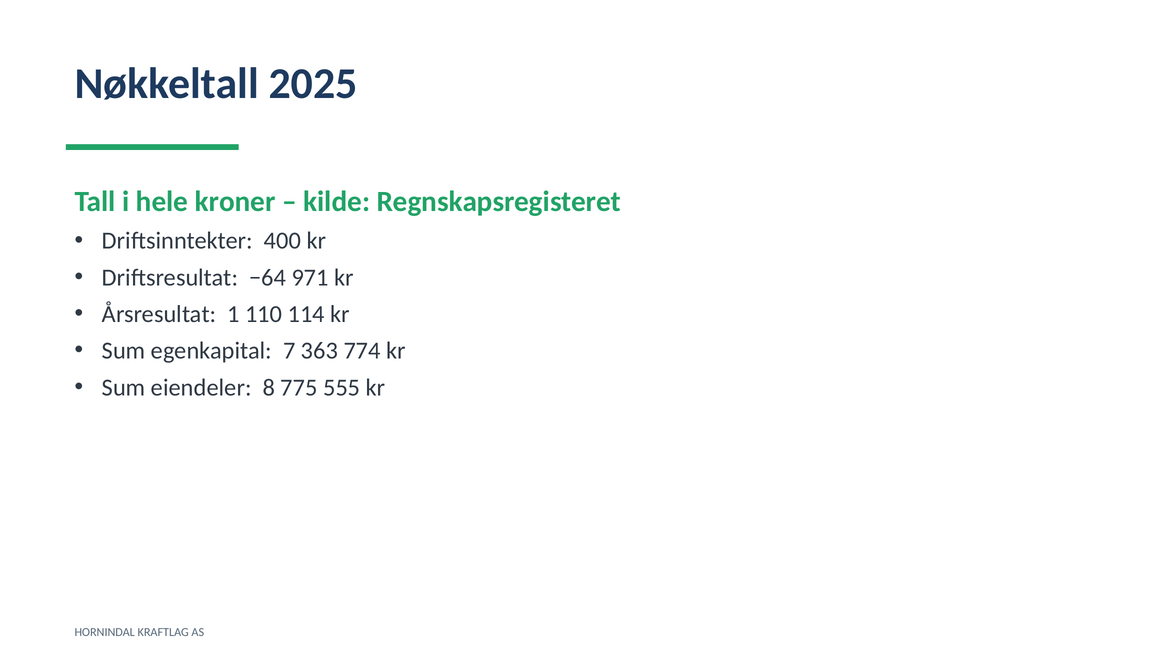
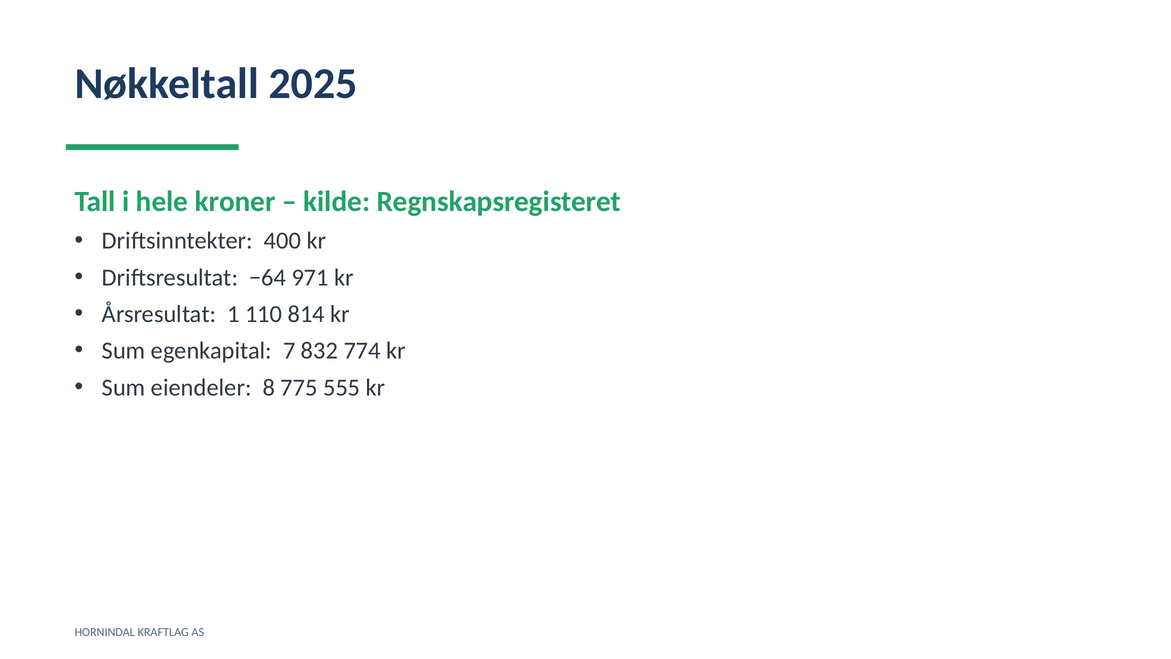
114: 114 -> 814
363: 363 -> 832
